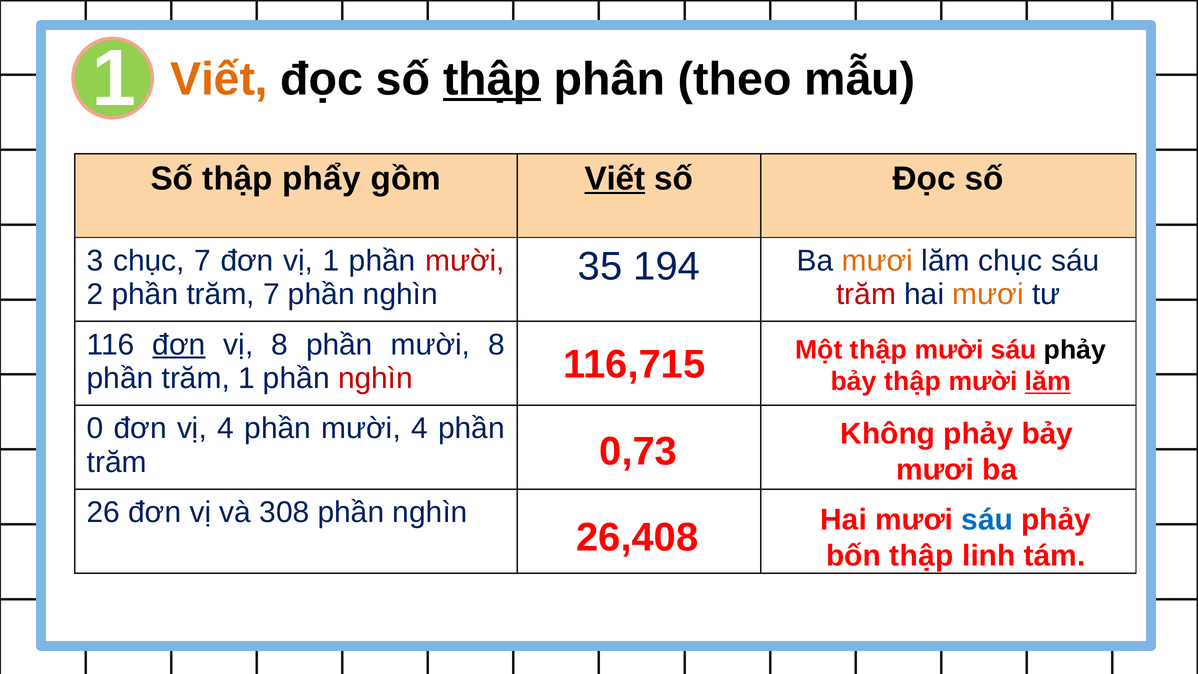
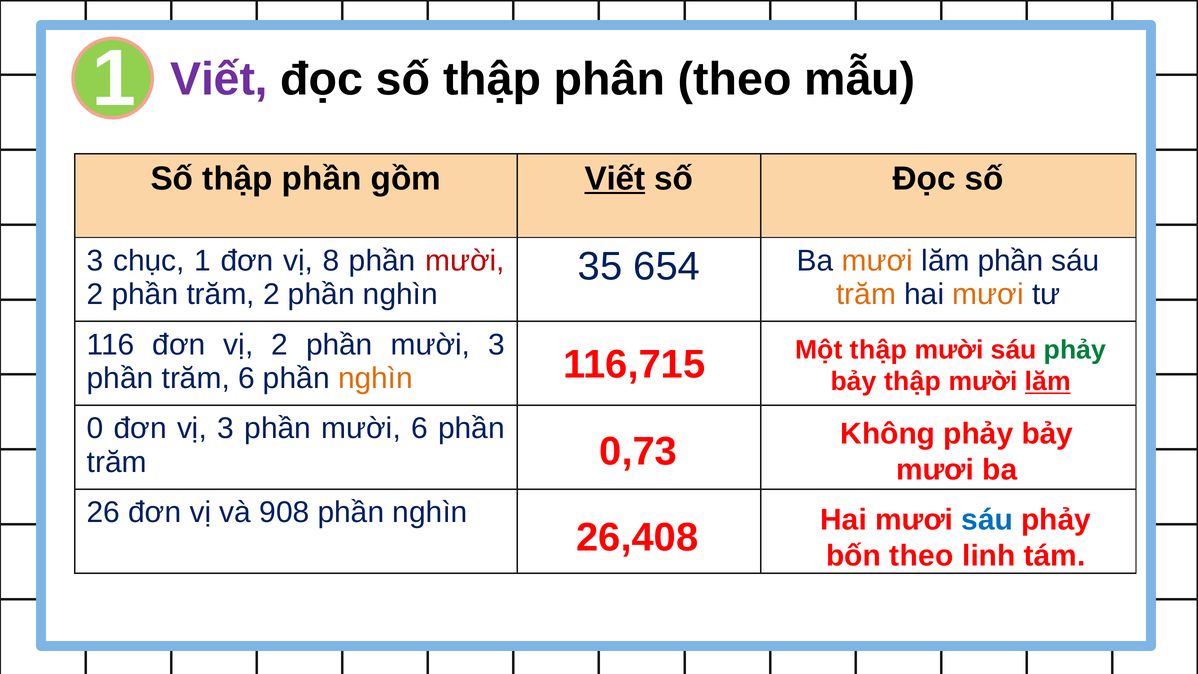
Viết at (219, 79) colour: orange -> purple
thập at (492, 79) underline: present -> none
thập phẩy: phẩy -> phần
chục 7: 7 -> 1
vị 1: 1 -> 8
194: 194 -> 654
lăm chục: chục -> phần
trăm 7: 7 -> 2
trăm at (866, 294) colour: red -> orange
đơn at (179, 345) underline: present -> none
vị 8: 8 -> 2
mười 8: 8 -> 3
phảy at (1075, 350) colour: black -> green
trăm 1: 1 -> 6
nghìn at (375, 378) colour: red -> orange
vị 4: 4 -> 3
mười 4: 4 -> 6
308: 308 -> 908
bốn thập: thập -> theo
